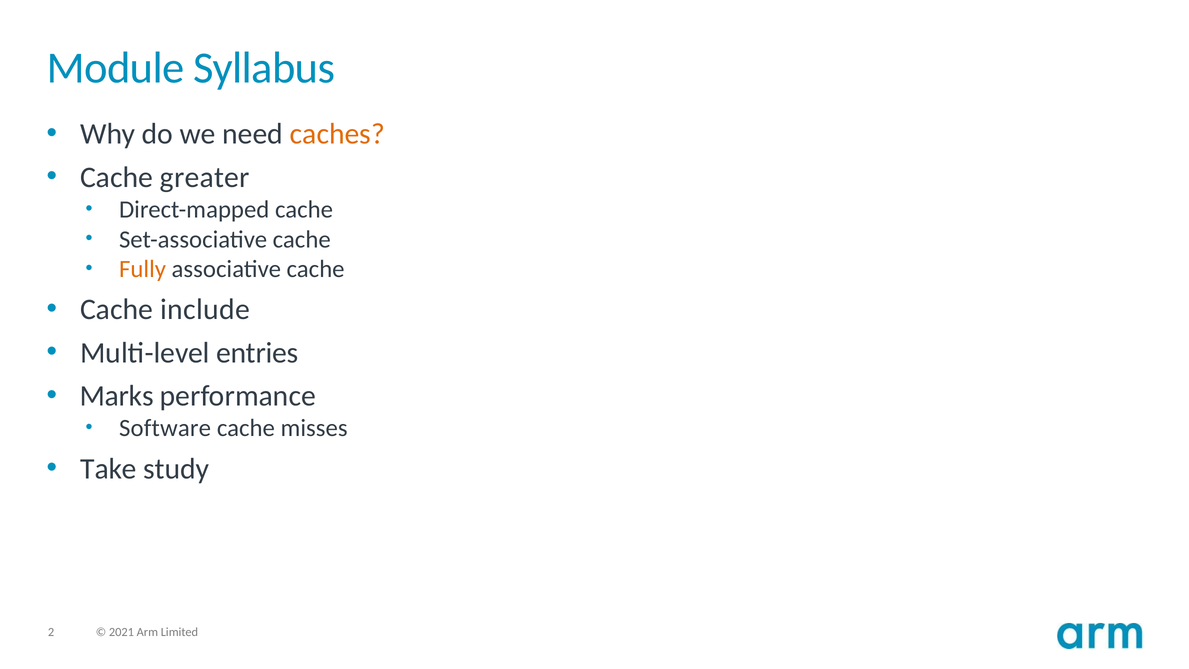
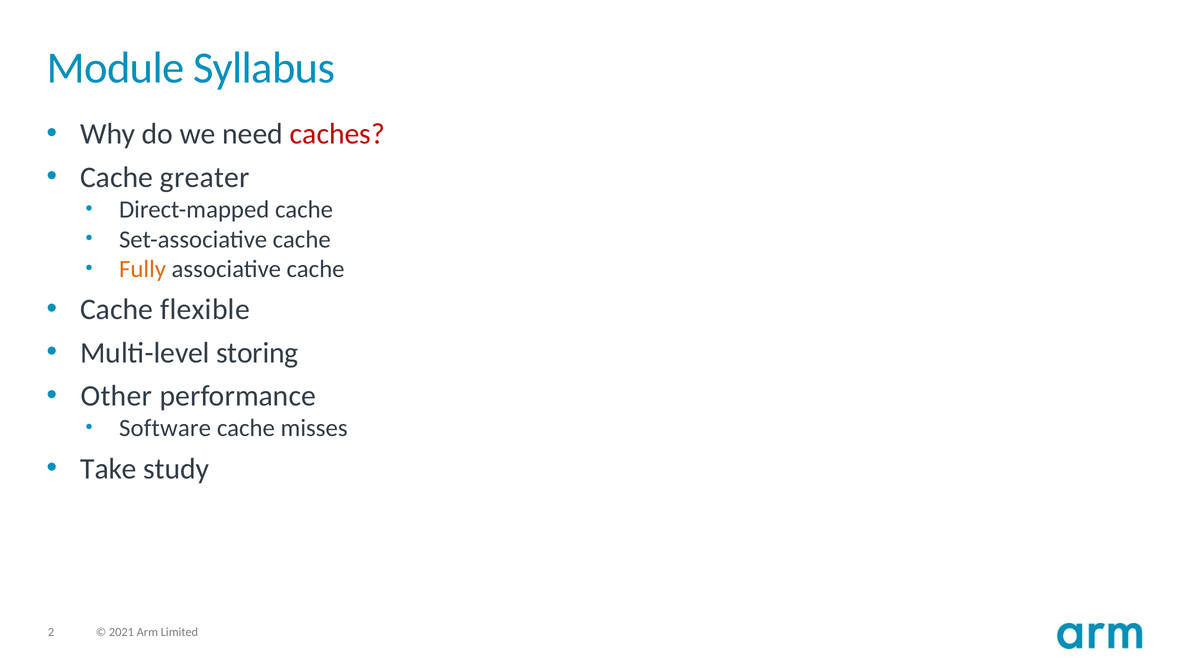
caches colour: orange -> red
include: include -> flexible
entries: entries -> storing
Marks: Marks -> Other
